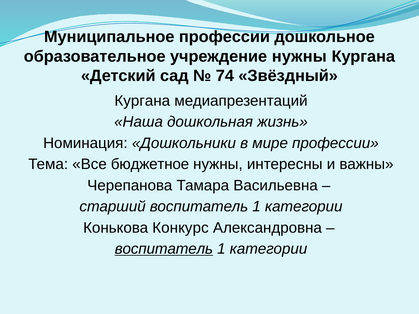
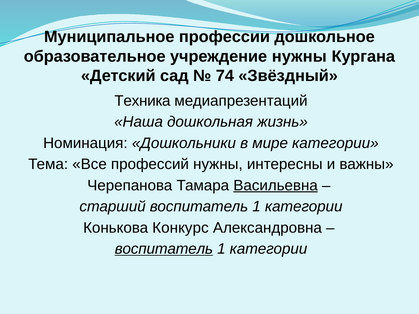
Кургана at (142, 101): Кургана -> Техника
мире профессии: профессии -> категории
бюджетное: бюджетное -> профессий
Васильевна underline: none -> present
